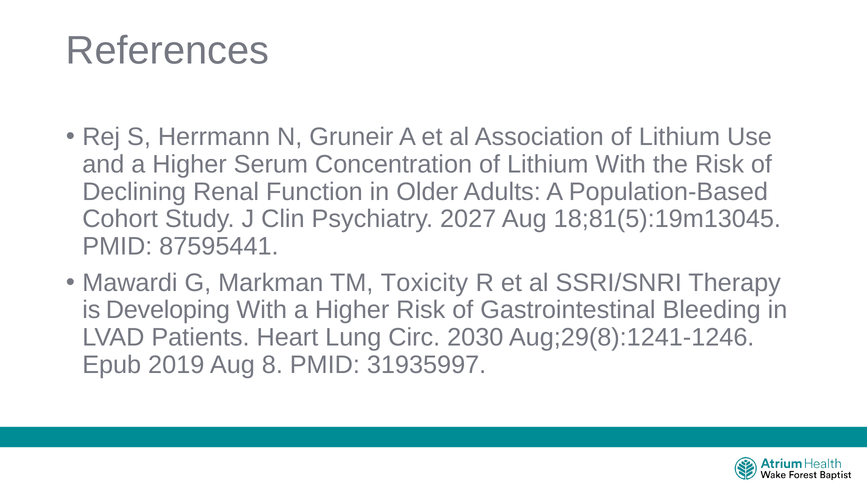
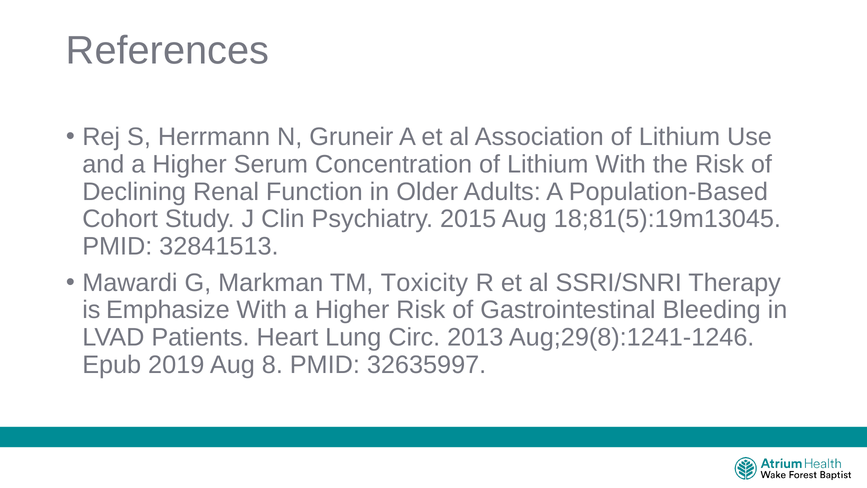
2027: 2027 -> 2015
87595441: 87595441 -> 32841513
Developing: Developing -> Emphasize
2030: 2030 -> 2013
31935997: 31935997 -> 32635997
